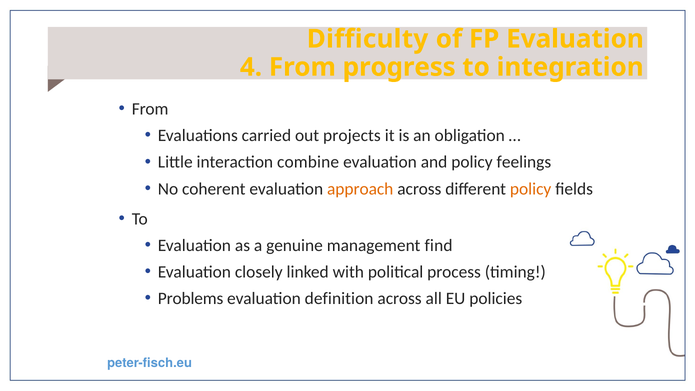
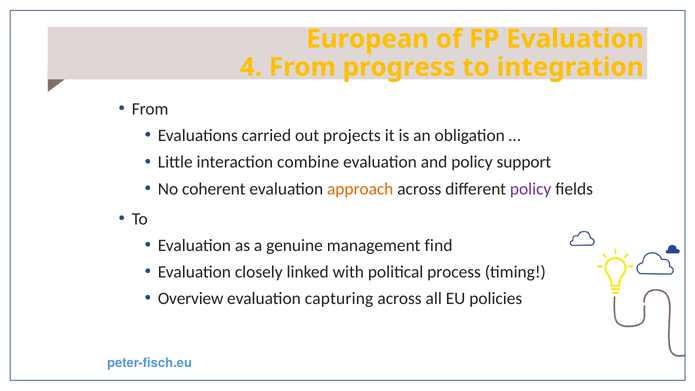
Difficulty: Difficulty -> European
feelings: feelings -> support
policy at (531, 189) colour: orange -> purple
Problems: Problems -> Overview
definition: definition -> capturing
